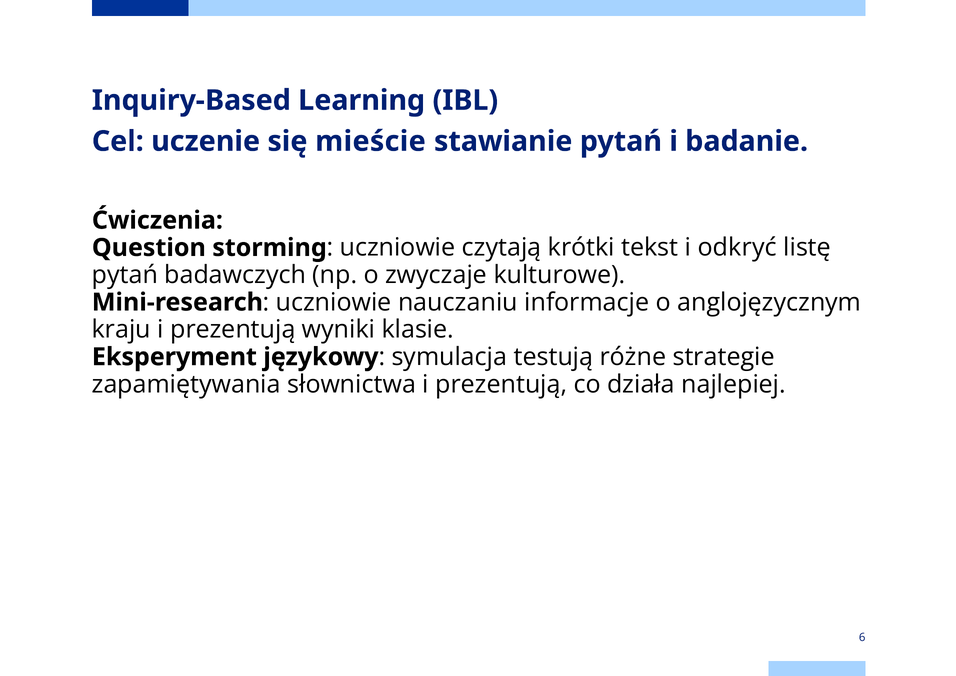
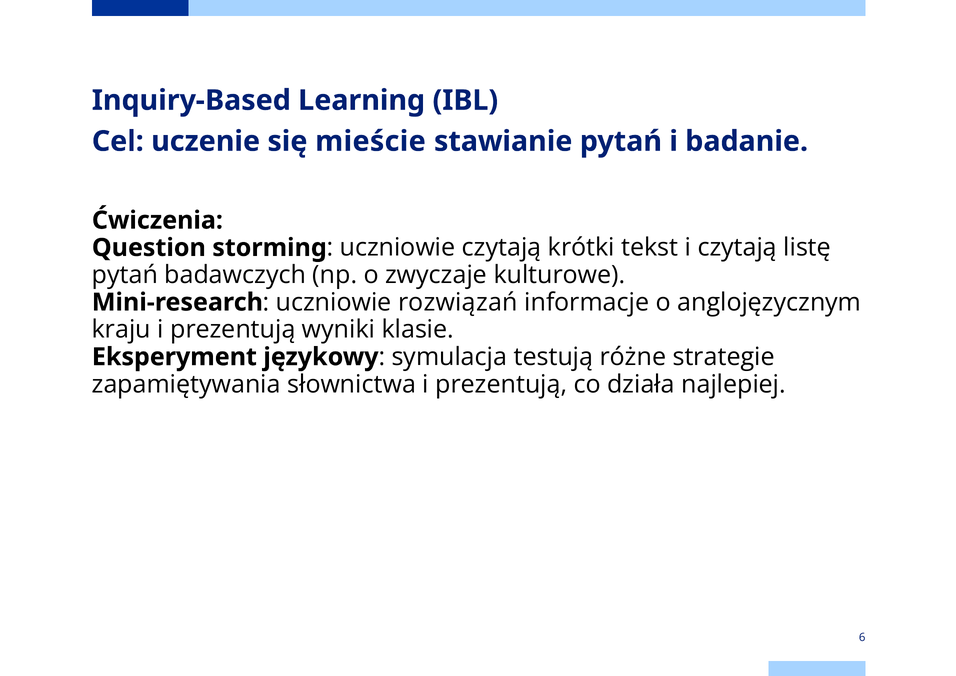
i odkryć: odkryć -> czytają
nauczaniu: nauczaniu -> rozwiązań
